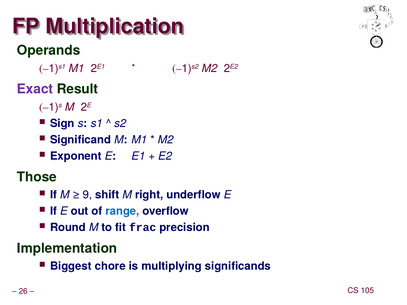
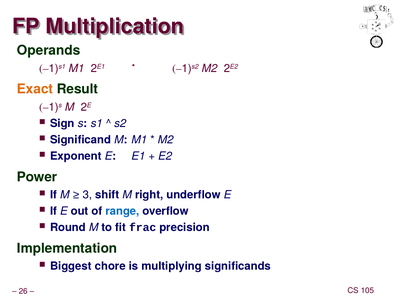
Exact colour: purple -> orange
Those: Those -> Power
9: 9 -> 3
